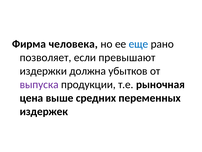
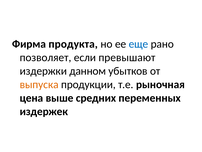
человека: человека -> продукта
должна: должна -> данном
выпуска colour: purple -> orange
